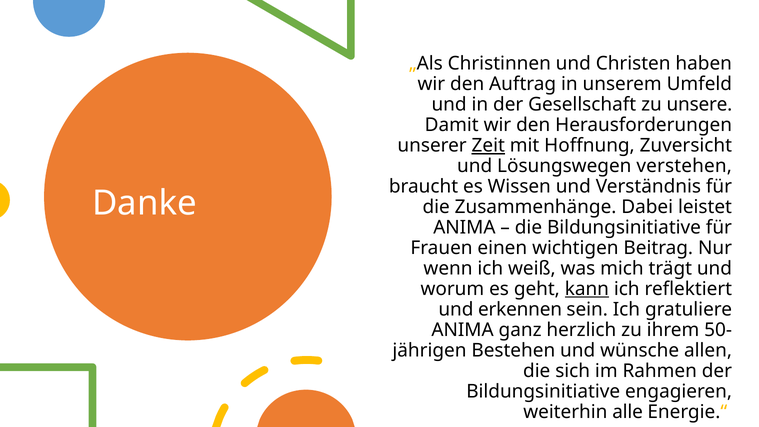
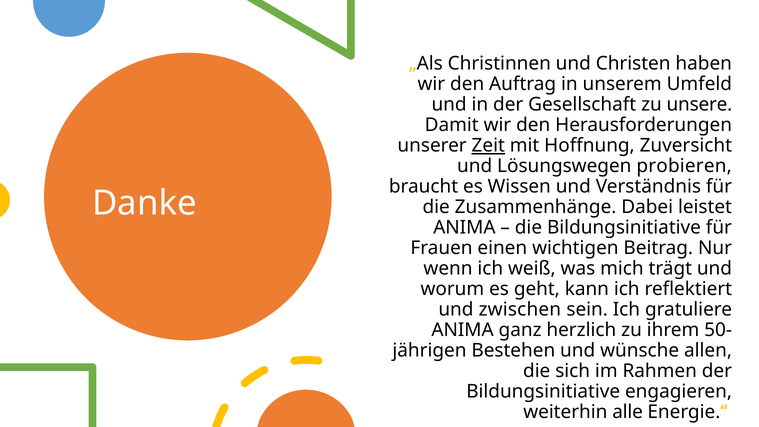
verstehen: verstehen -> probieren
kann underline: present -> none
erkennen: erkennen -> zwischen
